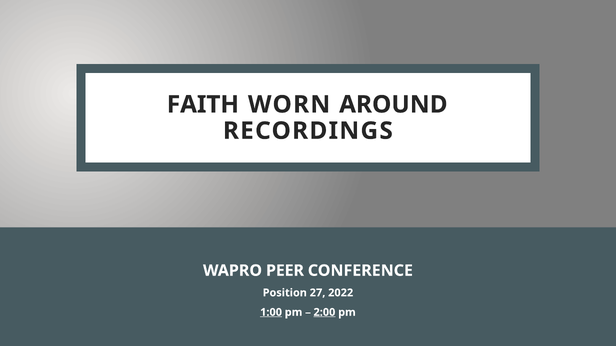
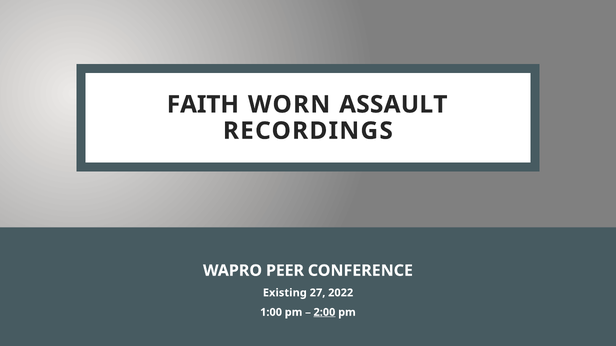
AROUND: AROUND -> ASSAULT
Position: Position -> Existing
1:00 underline: present -> none
